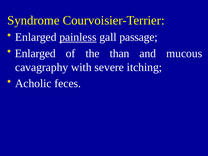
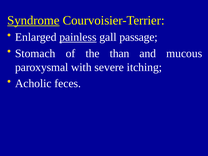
Syndrome underline: none -> present
Enlarged at (35, 53): Enlarged -> Stomach
cavagraphy: cavagraphy -> paroxysmal
